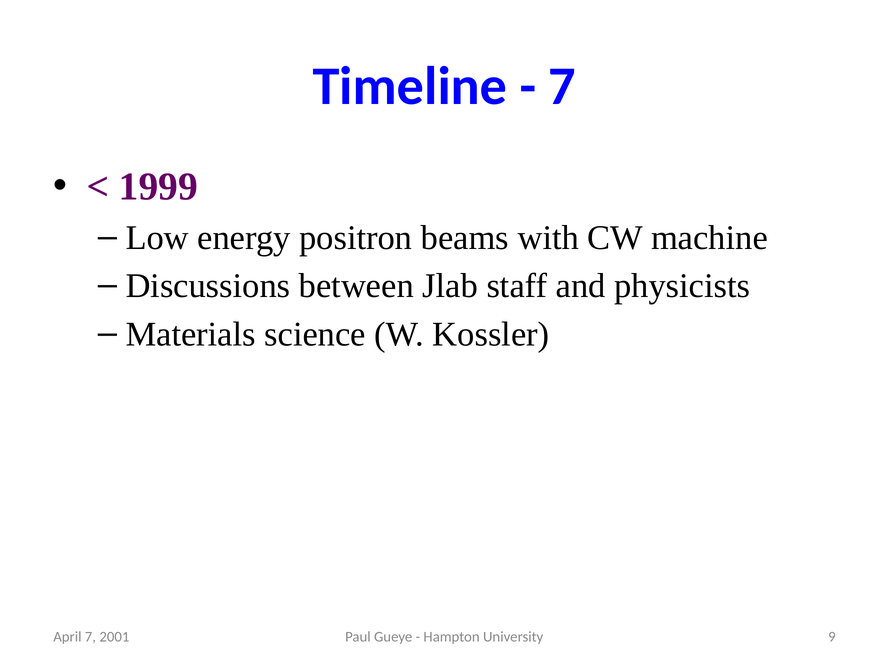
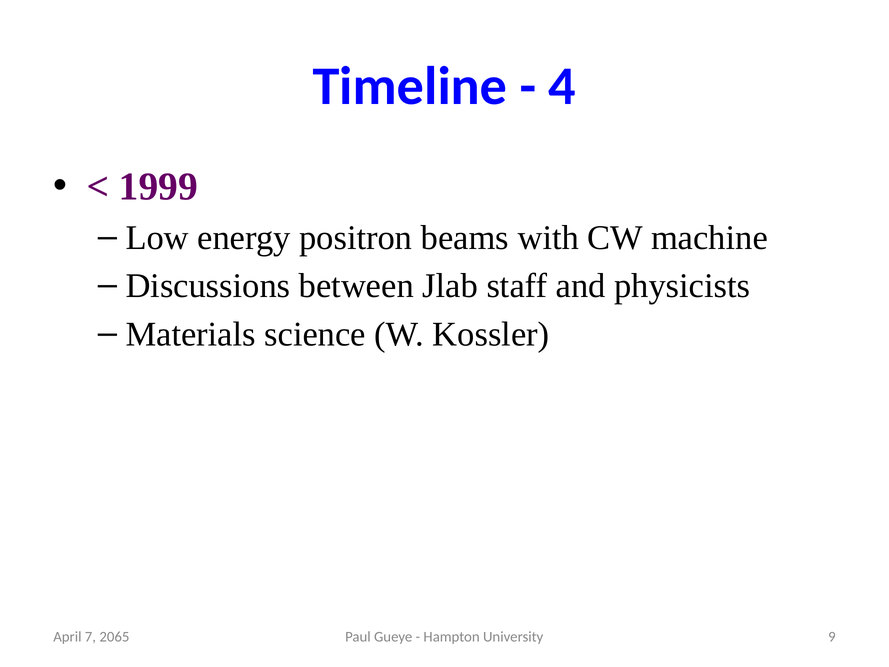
7 at (562, 86): 7 -> 4
2001: 2001 -> 2065
